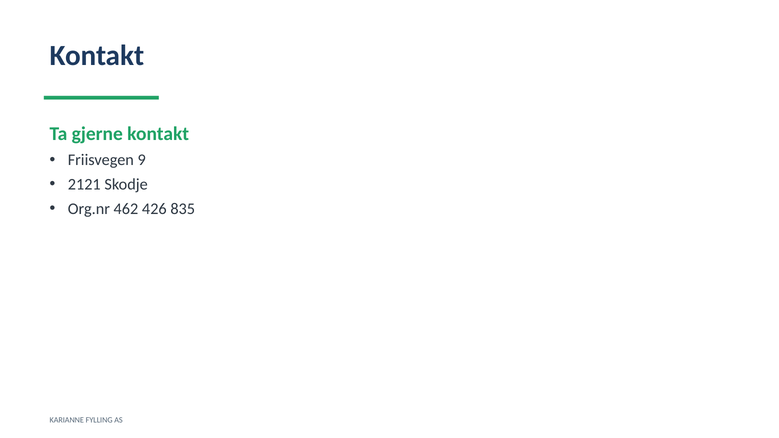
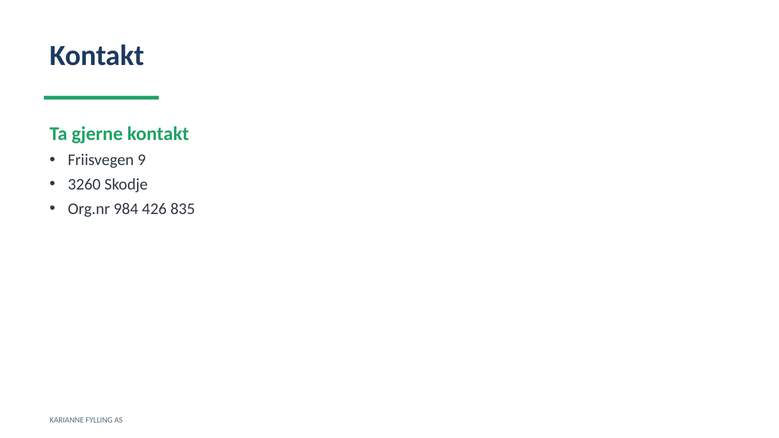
2121: 2121 -> 3260
462: 462 -> 984
